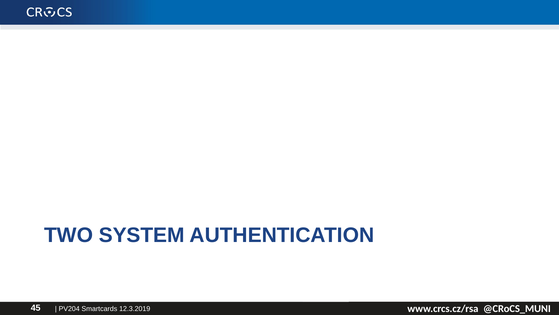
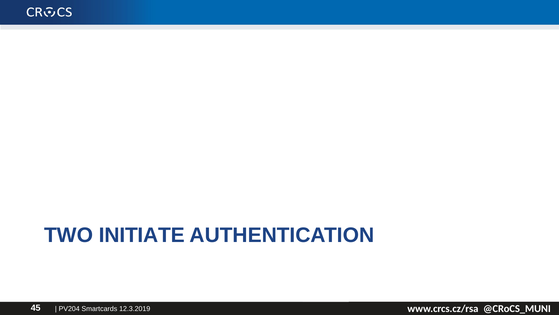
SYSTEM: SYSTEM -> INITIATE
